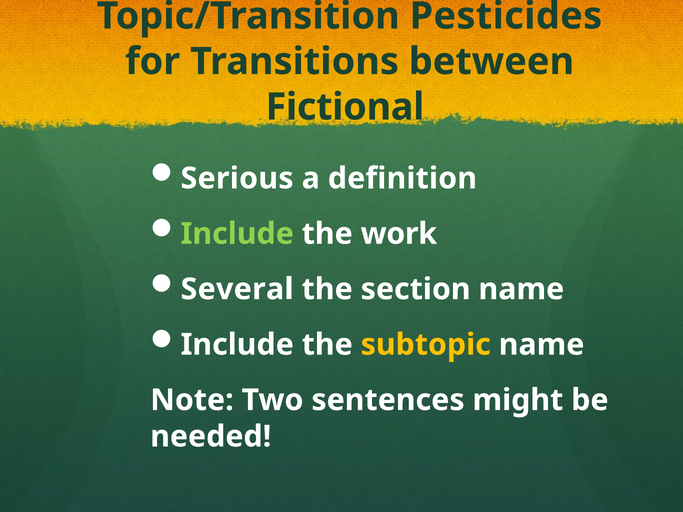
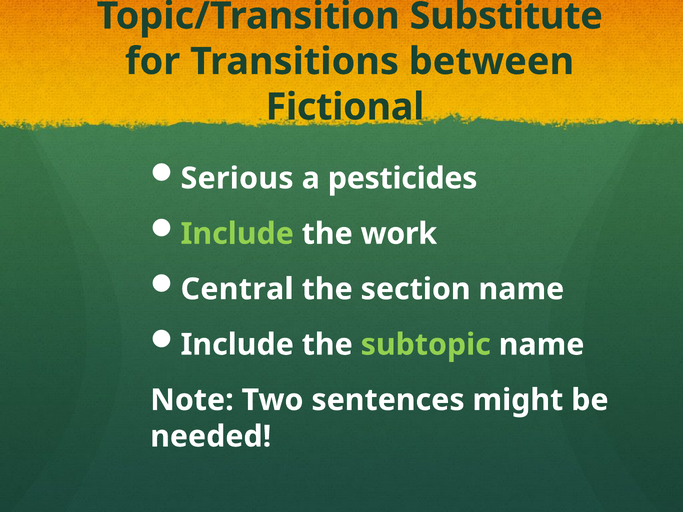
Pesticides: Pesticides -> Substitute
definition: definition -> pesticides
Several: Several -> Central
subtopic colour: yellow -> light green
